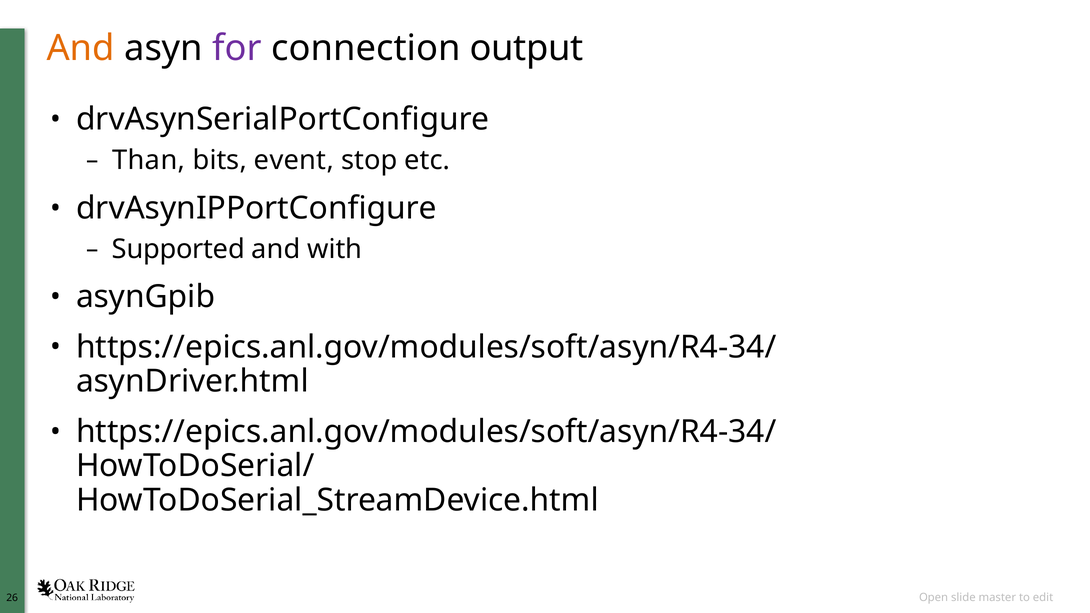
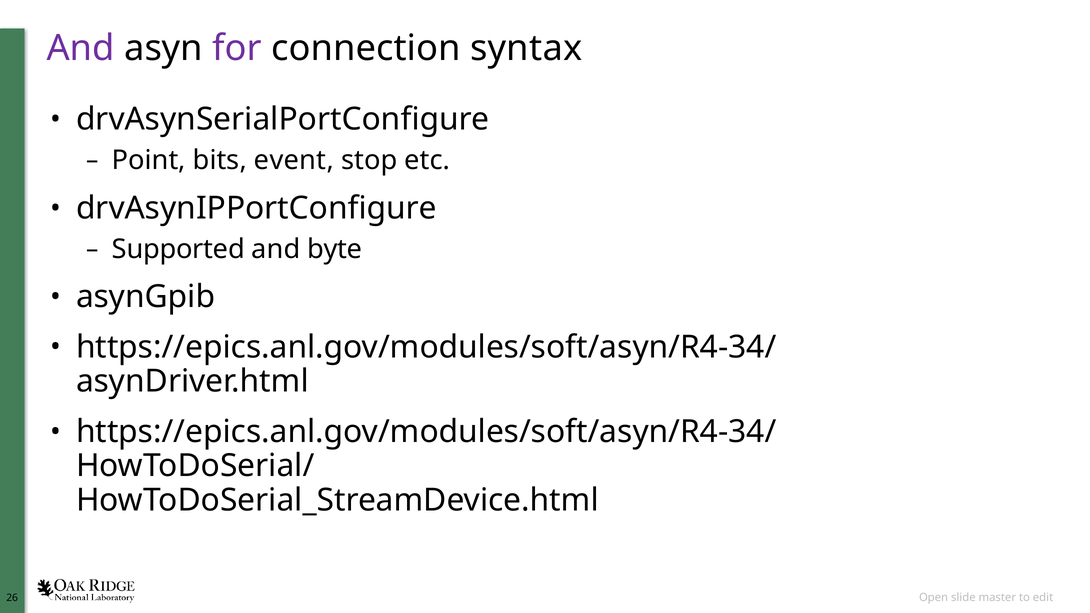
And at (81, 48) colour: orange -> purple
output: output -> syntax
Than: Than -> Point
with: with -> byte
